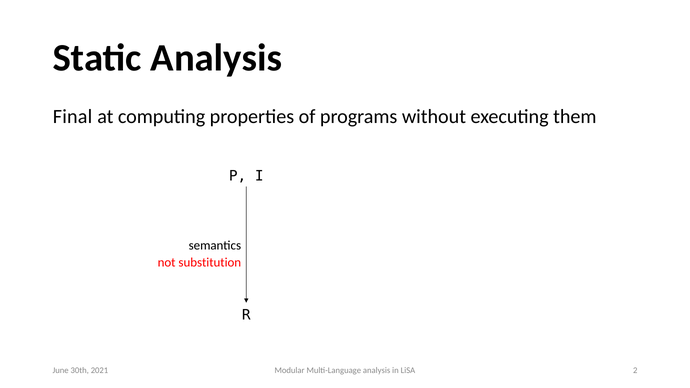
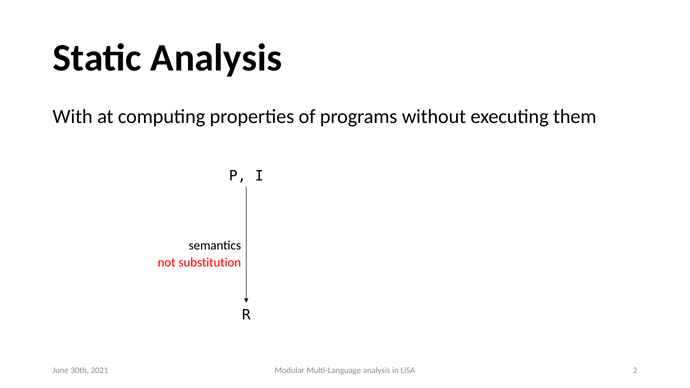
Final: Final -> With
